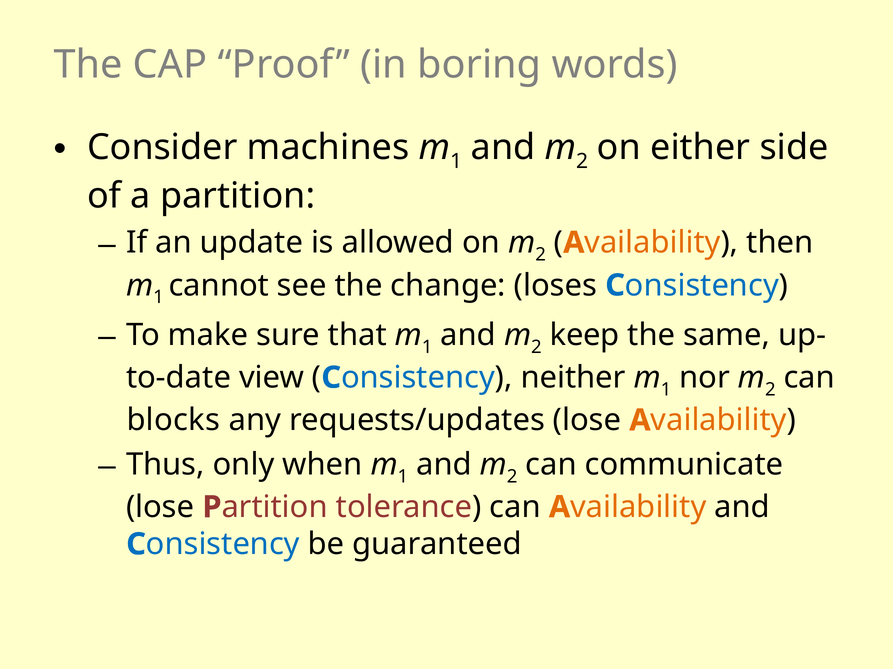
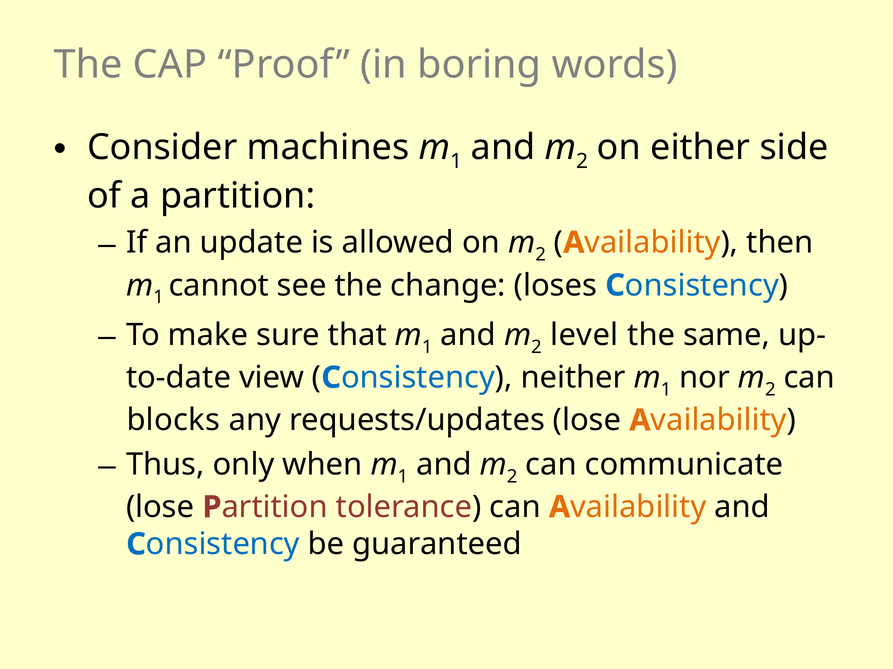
keep: keep -> level
